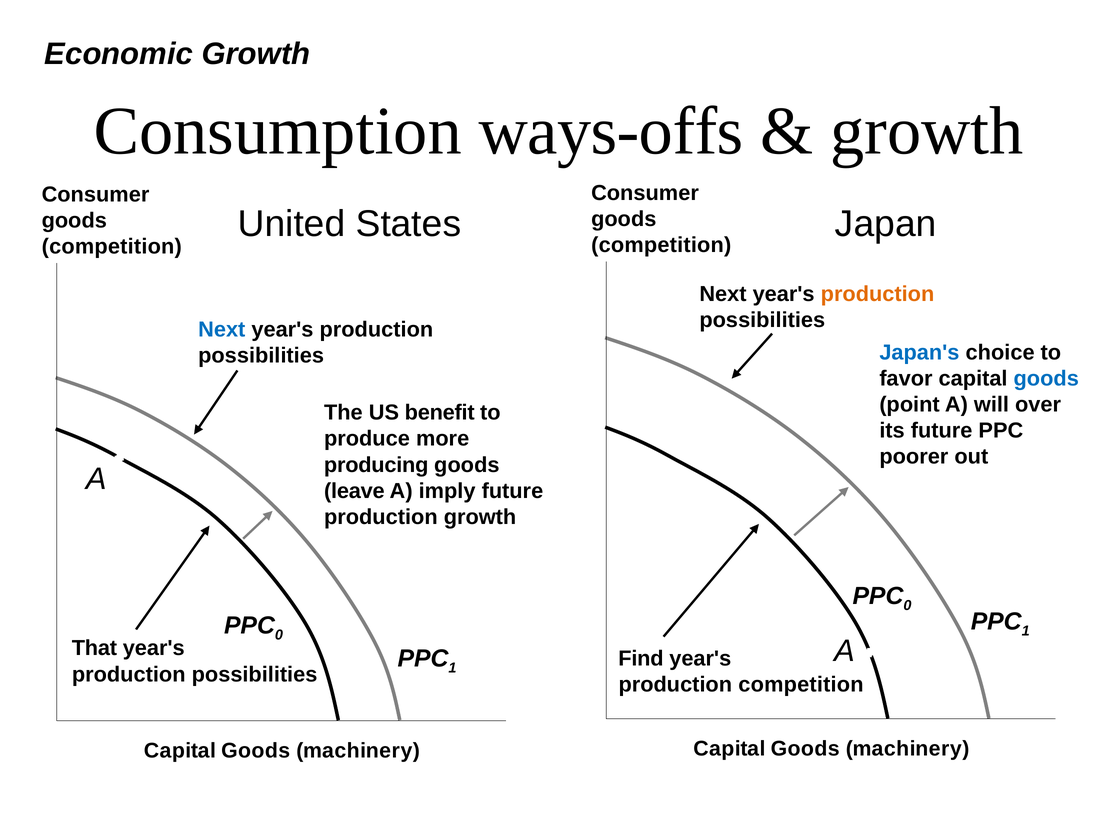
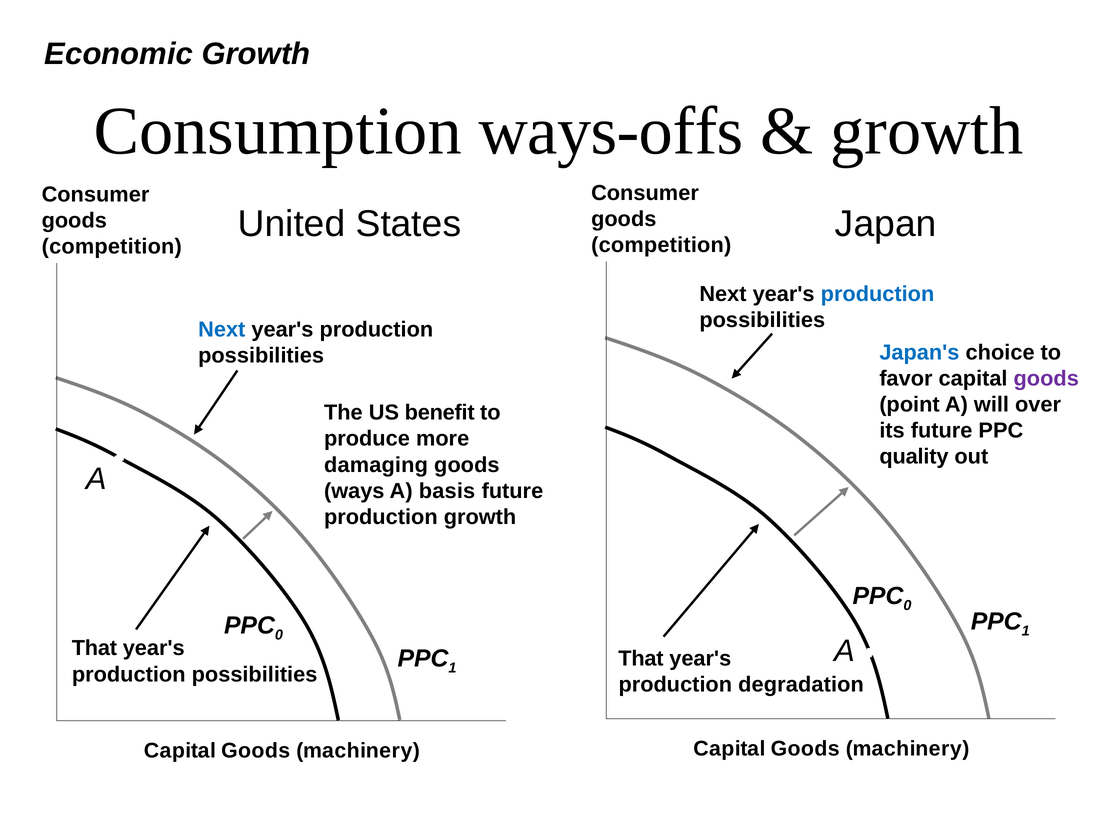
production at (878, 294) colour: orange -> blue
goods at (1046, 379) colour: blue -> purple
poorer: poorer -> quality
producing: producing -> damaging
leave: leave -> ways
imply: imply -> basis
Find at (641, 659): Find -> That
production competition: competition -> degradation
